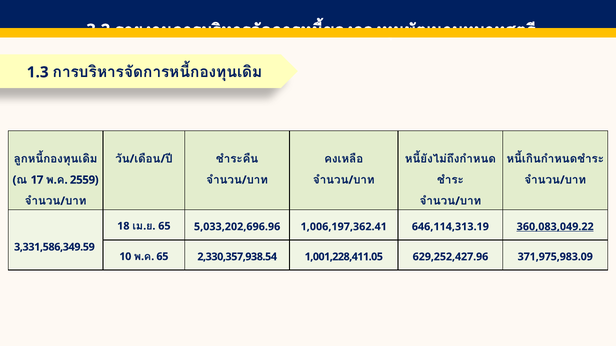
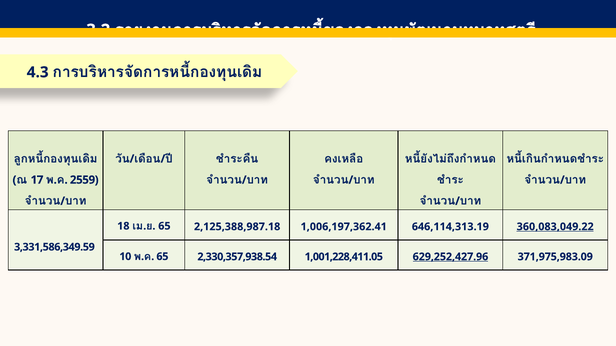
1.3: 1.3 -> 4.3
5,033,202,696.96: 5,033,202,696.96 -> 2,125,388,987.18
629,252,427.96 underline: none -> present
